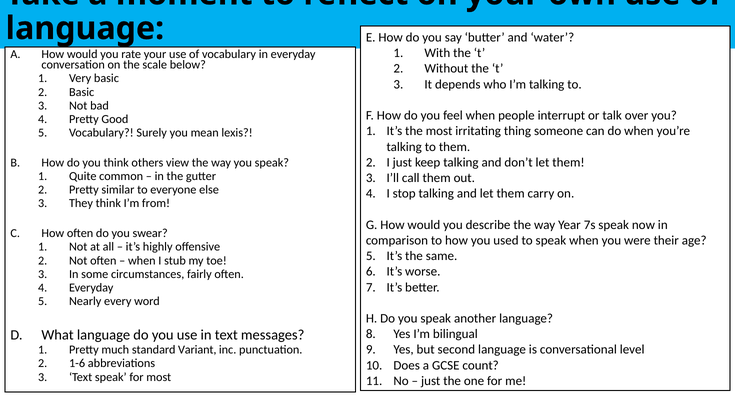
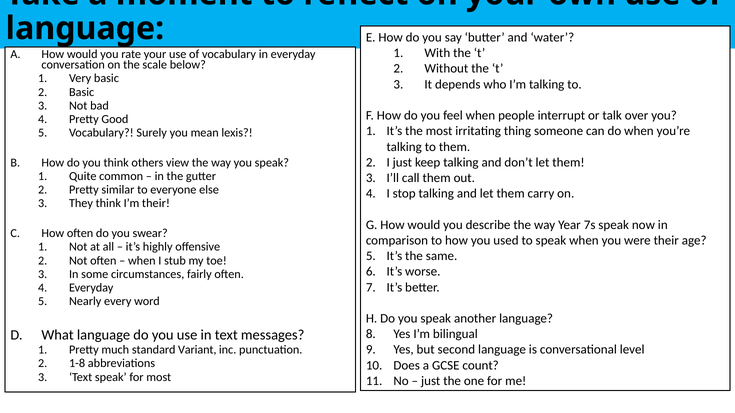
I’m from: from -> their
1-6: 1-6 -> 1-8
